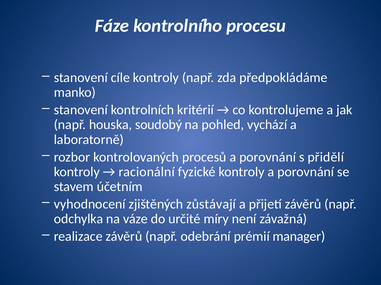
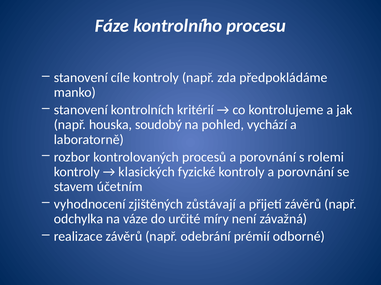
přidělí: přidělí -> rolemi
racionální: racionální -> klasických
manager: manager -> odborné
